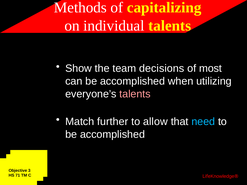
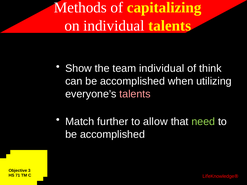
team decisions: decisions -> individual
most: most -> think
need colour: light blue -> light green
